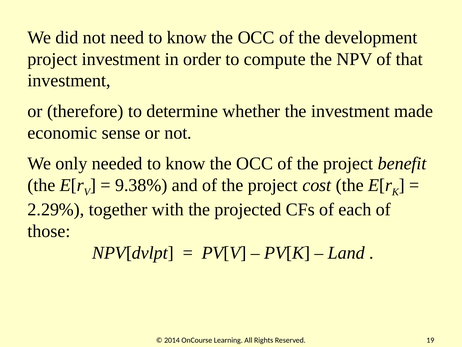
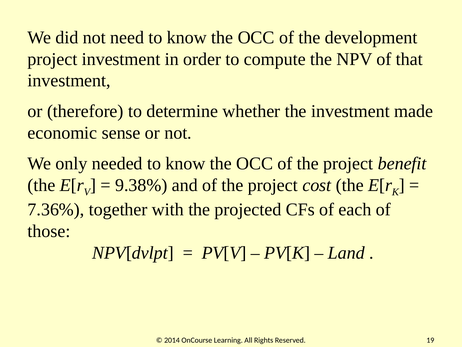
2.29%: 2.29% -> 7.36%
